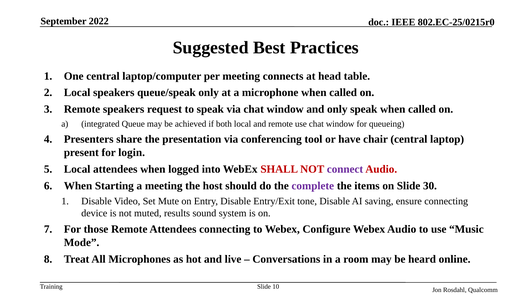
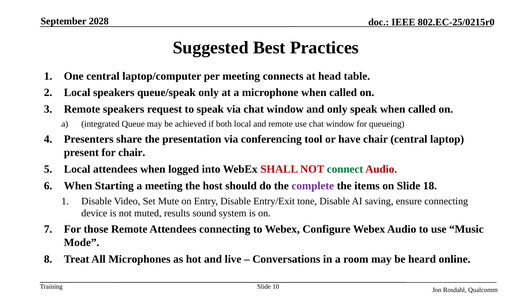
2022: 2022 -> 2028
for login: login -> chair
connect colour: purple -> green
30: 30 -> 18
